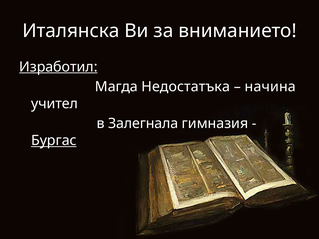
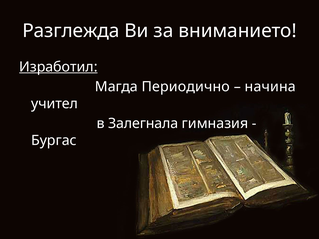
Италянска: Италянска -> Разглежда
Недостатъка: Недостатъка -> Периодично
Бургас underline: present -> none
